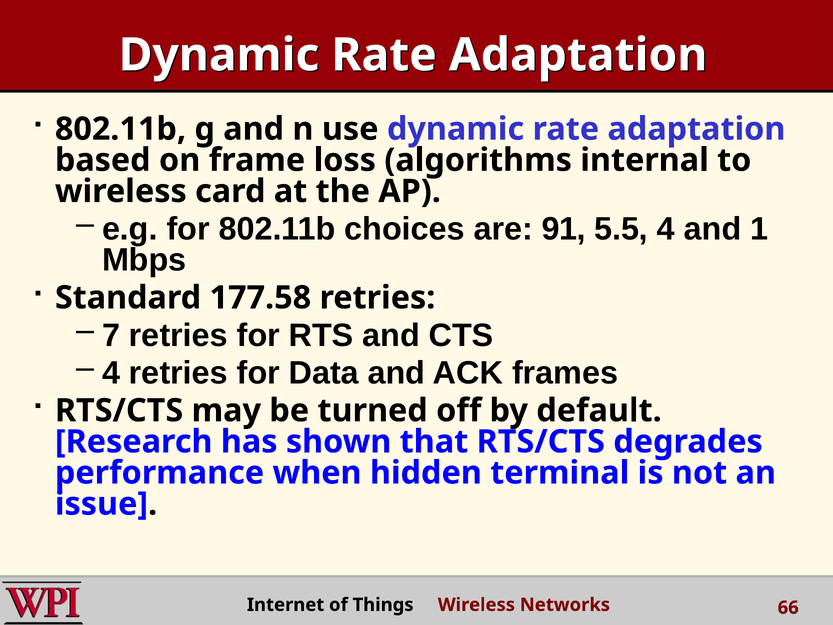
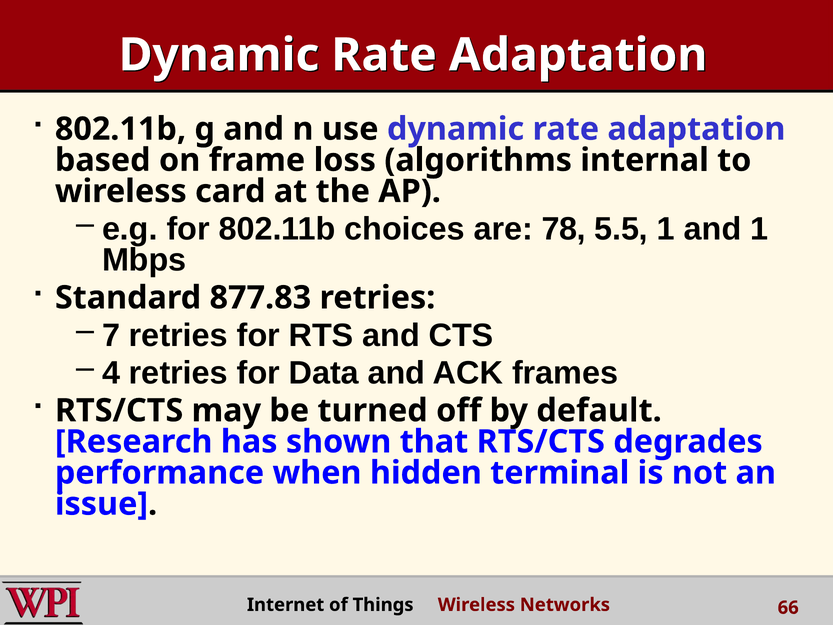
91: 91 -> 78
5.5 4: 4 -> 1
177.58: 177.58 -> 877.83
